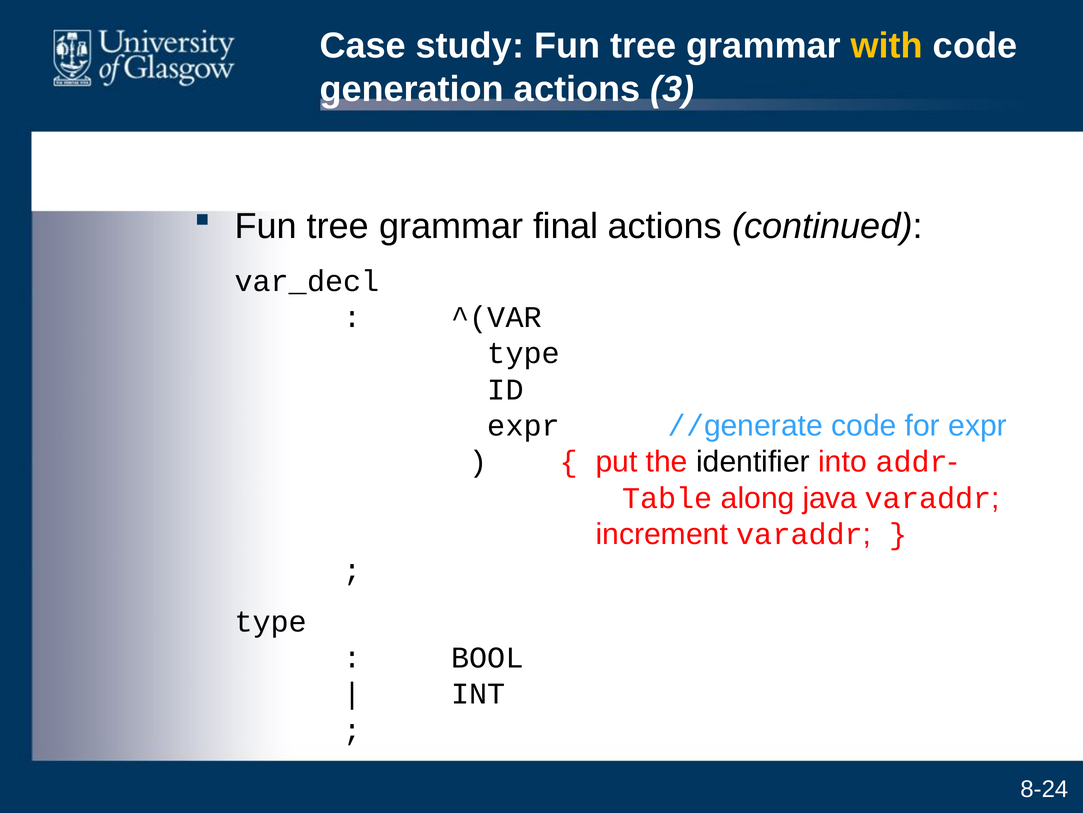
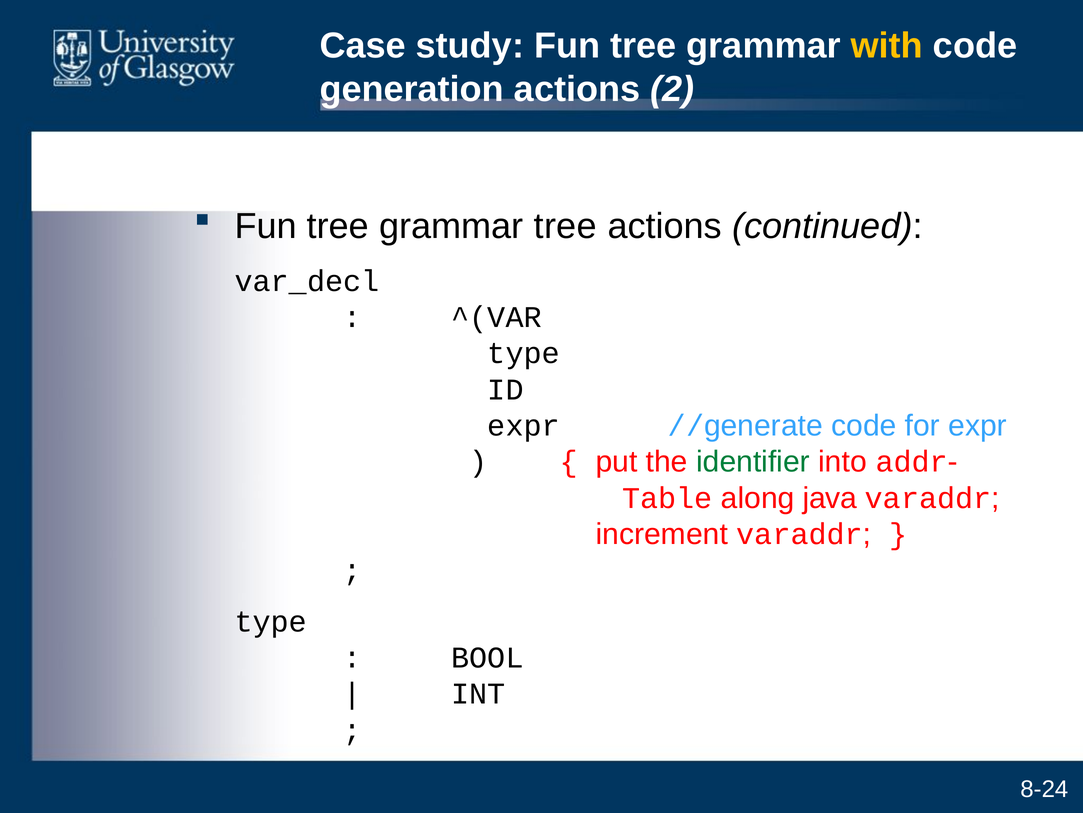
3: 3 -> 2
grammar final: final -> tree
identifier colour: black -> green
